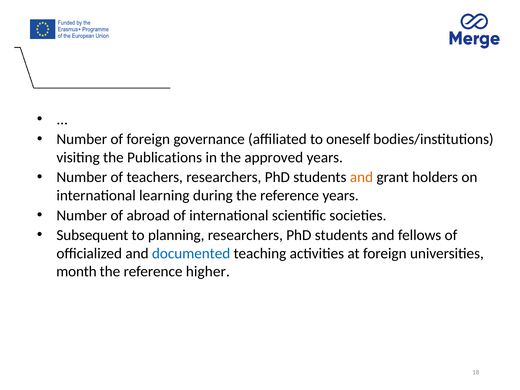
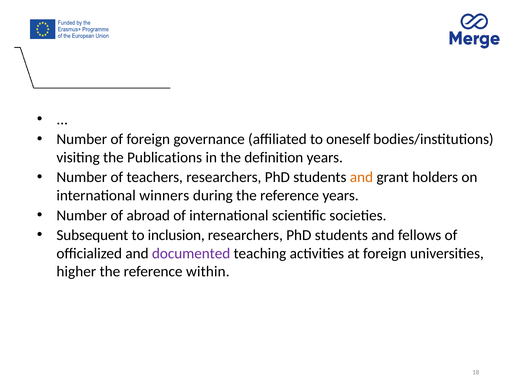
approved: approved -> definition
learning: learning -> winners
planning: planning -> inclusion
documented colour: blue -> purple
month: month -> higher
higher: higher -> within
